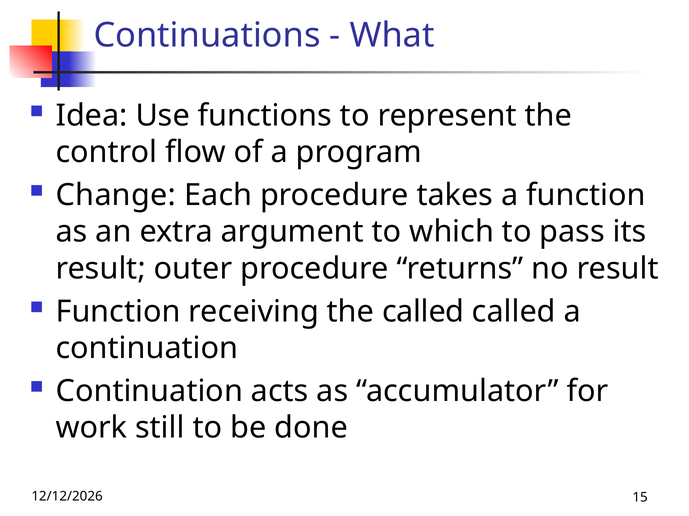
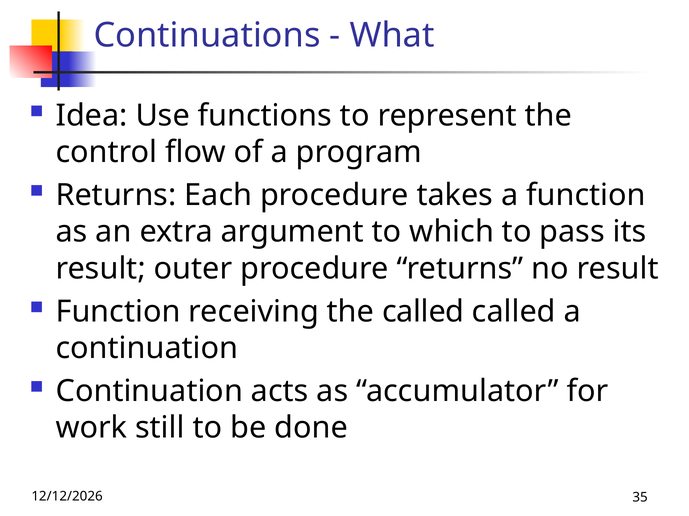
Change at (116, 195): Change -> Returns
15: 15 -> 35
